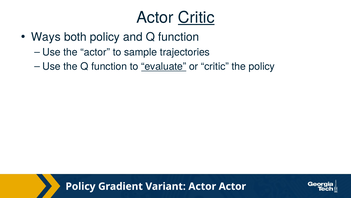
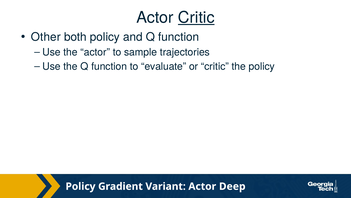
Ways: Ways -> Other
evaluate underline: present -> none
Variant Actor Actor: Actor -> Deep
